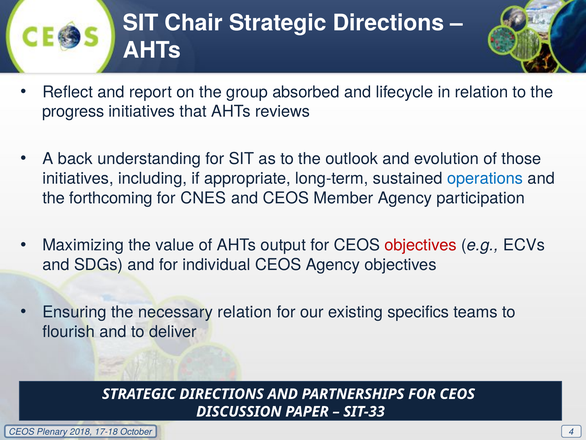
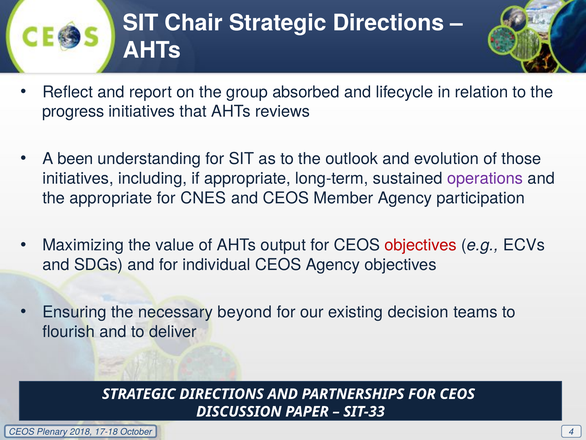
back: back -> been
operations colour: blue -> purple
the forthcoming: forthcoming -> appropriate
necessary relation: relation -> beyond
specifics: specifics -> decision
